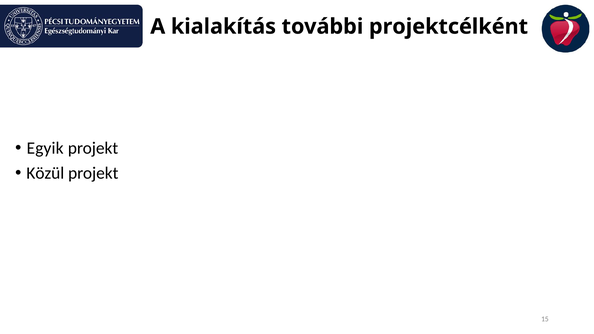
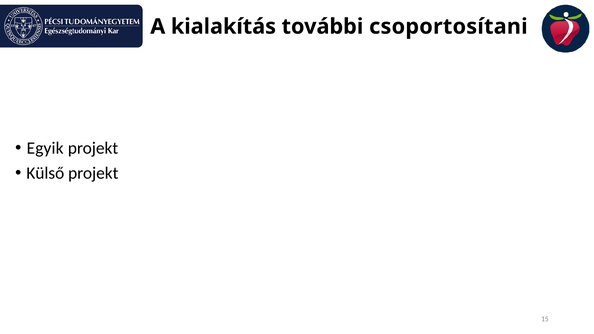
projektcélként: projektcélként -> csoportosítani
Közül: Közül -> Külső
